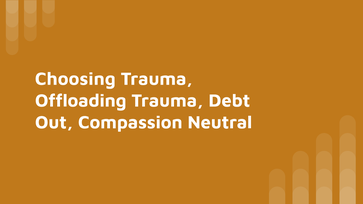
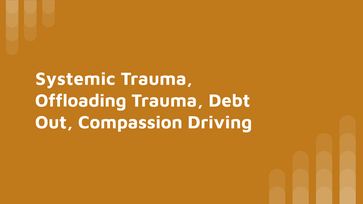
Choosing: Choosing -> Systemic
Neutral: Neutral -> Driving
